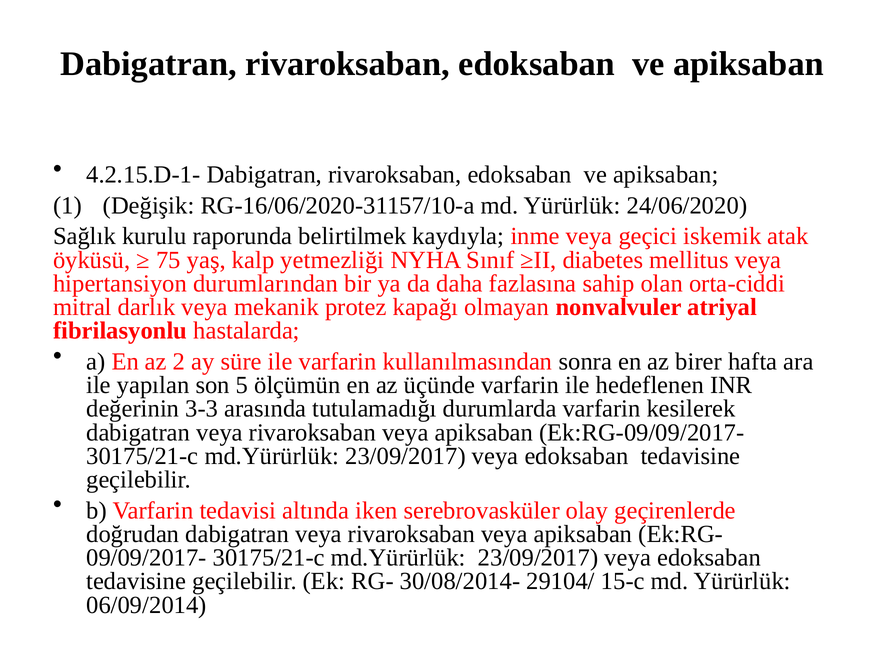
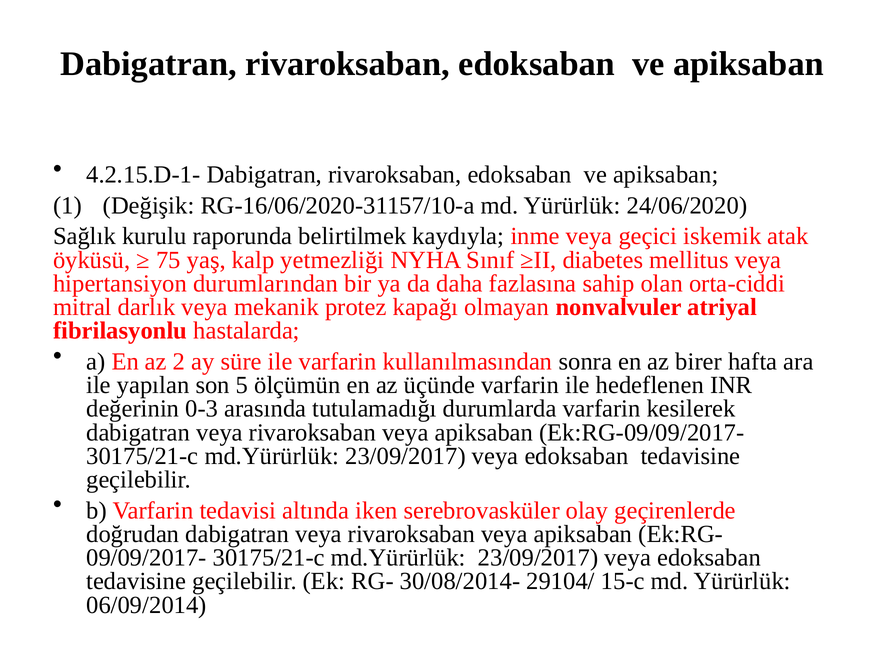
3-3: 3-3 -> 0-3
